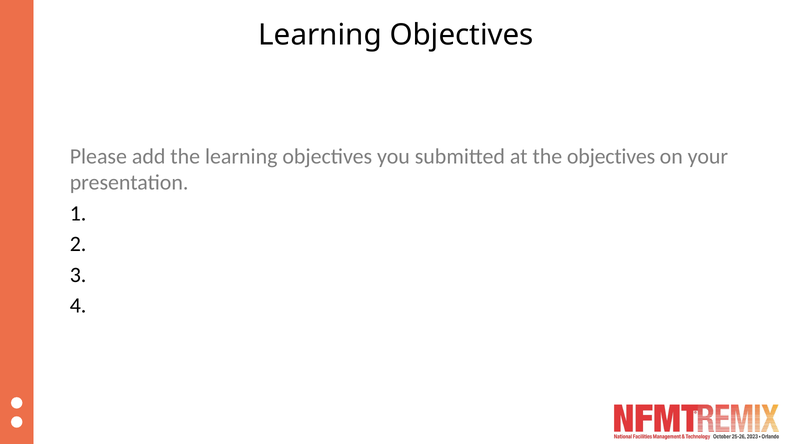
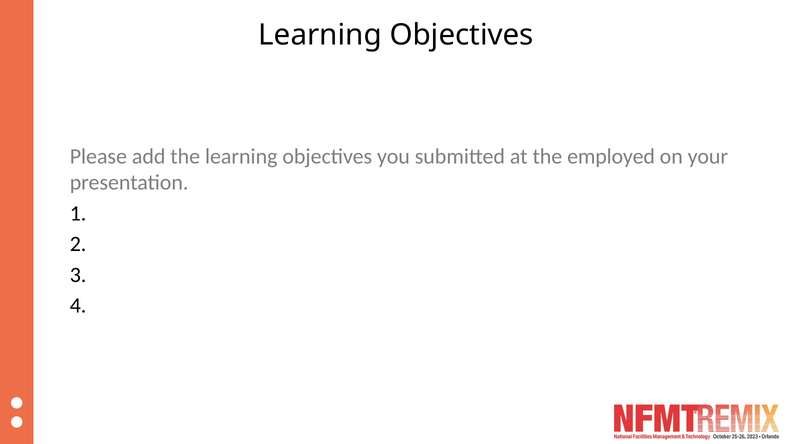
the objectives: objectives -> employed
